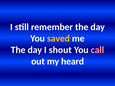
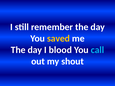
shout: shout -> blood
call colour: pink -> light blue
heard: heard -> shout
